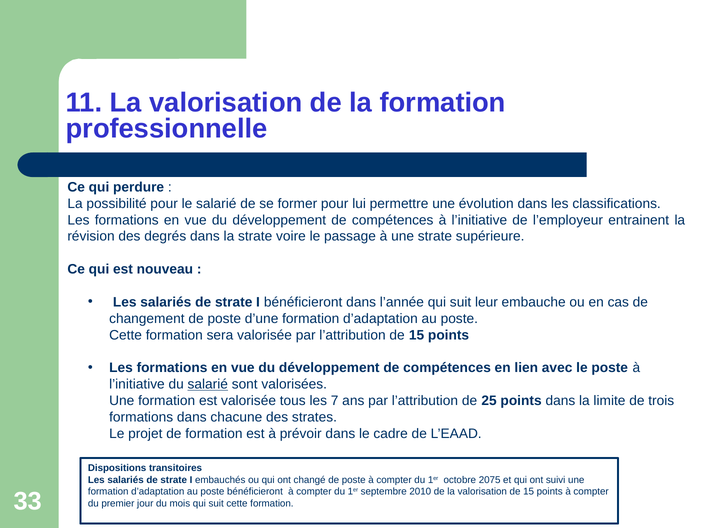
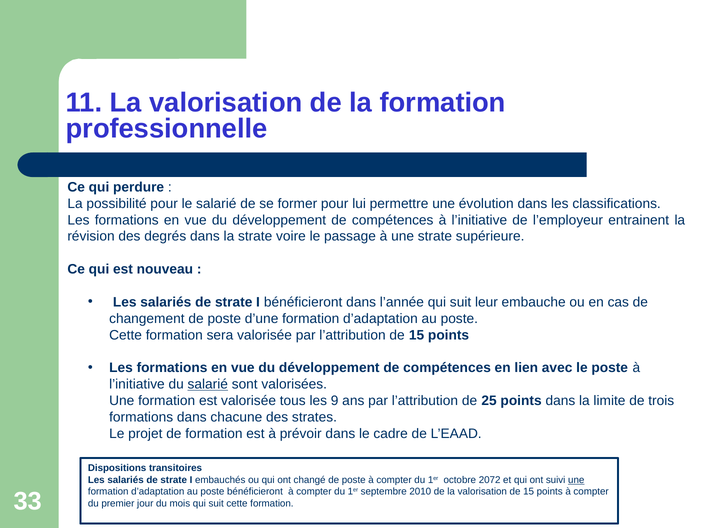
7: 7 -> 9
2075: 2075 -> 2072
une at (576, 480) underline: none -> present
